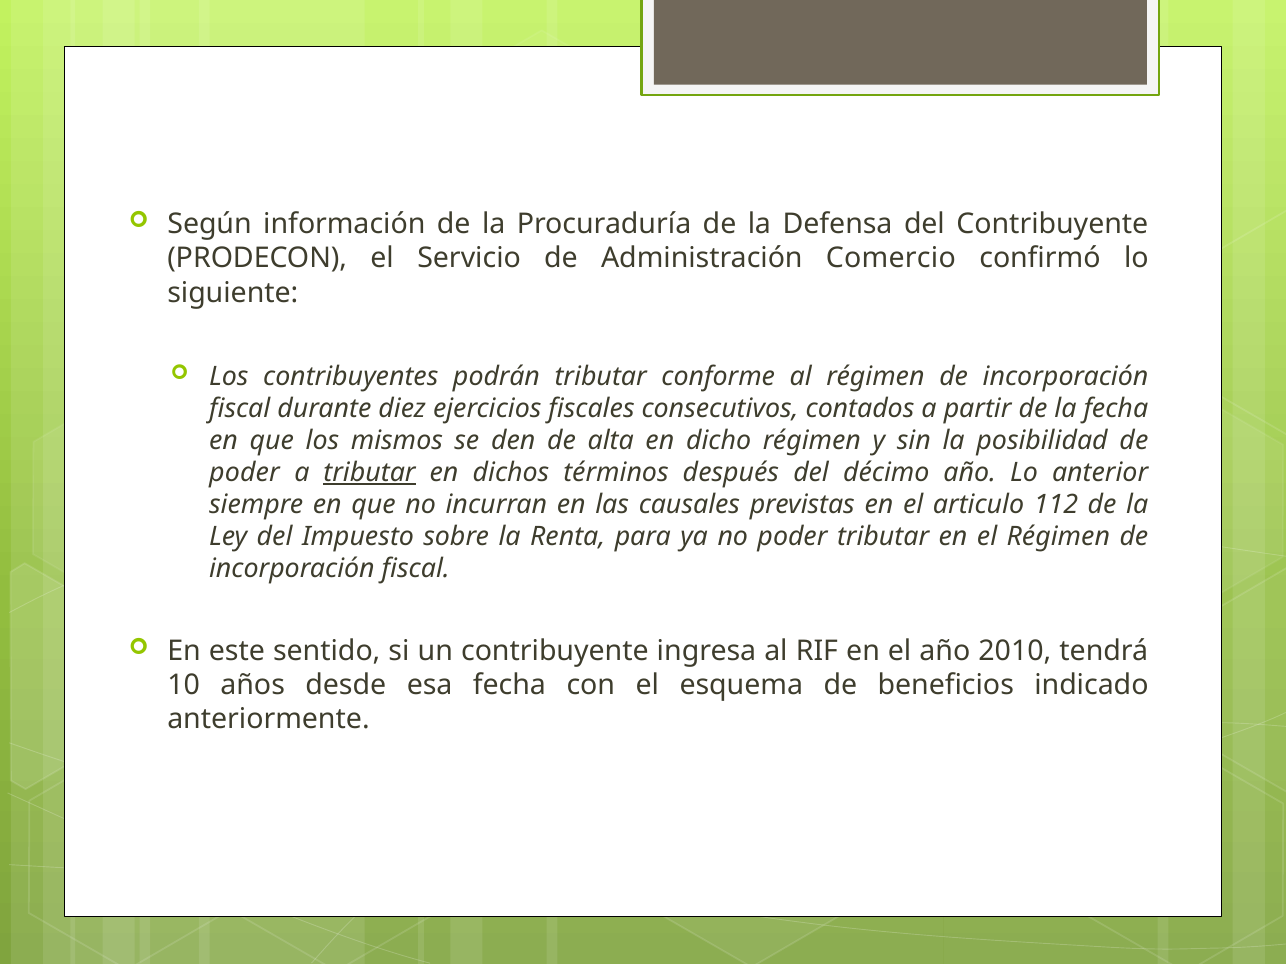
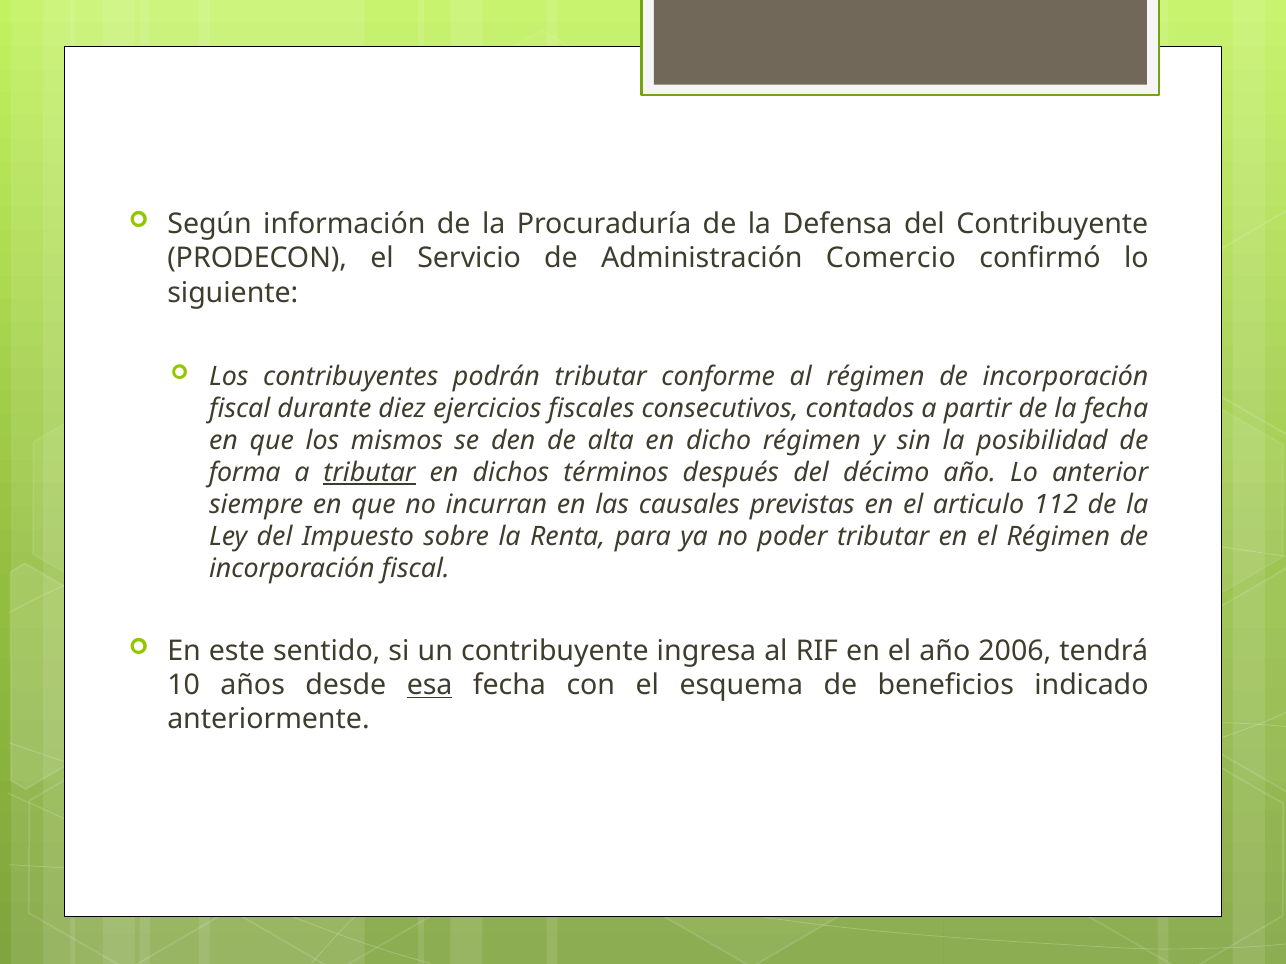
poder at (245, 473): poder -> forma
2010: 2010 -> 2006
esa underline: none -> present
